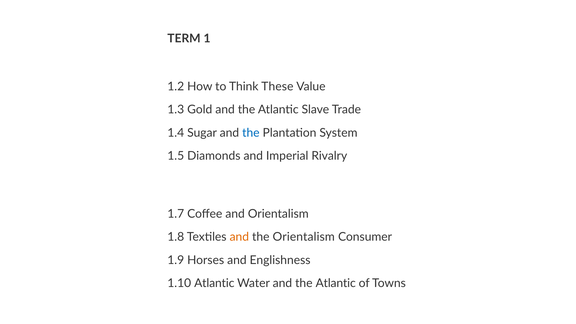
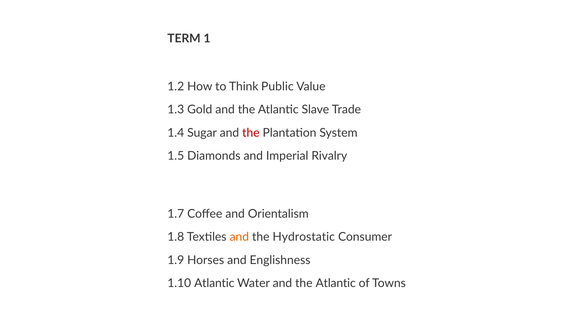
These: These -> Public
the at (251, 133) colour: blue -> red
the Orientalism: Orientalism -> Hydrostatic
